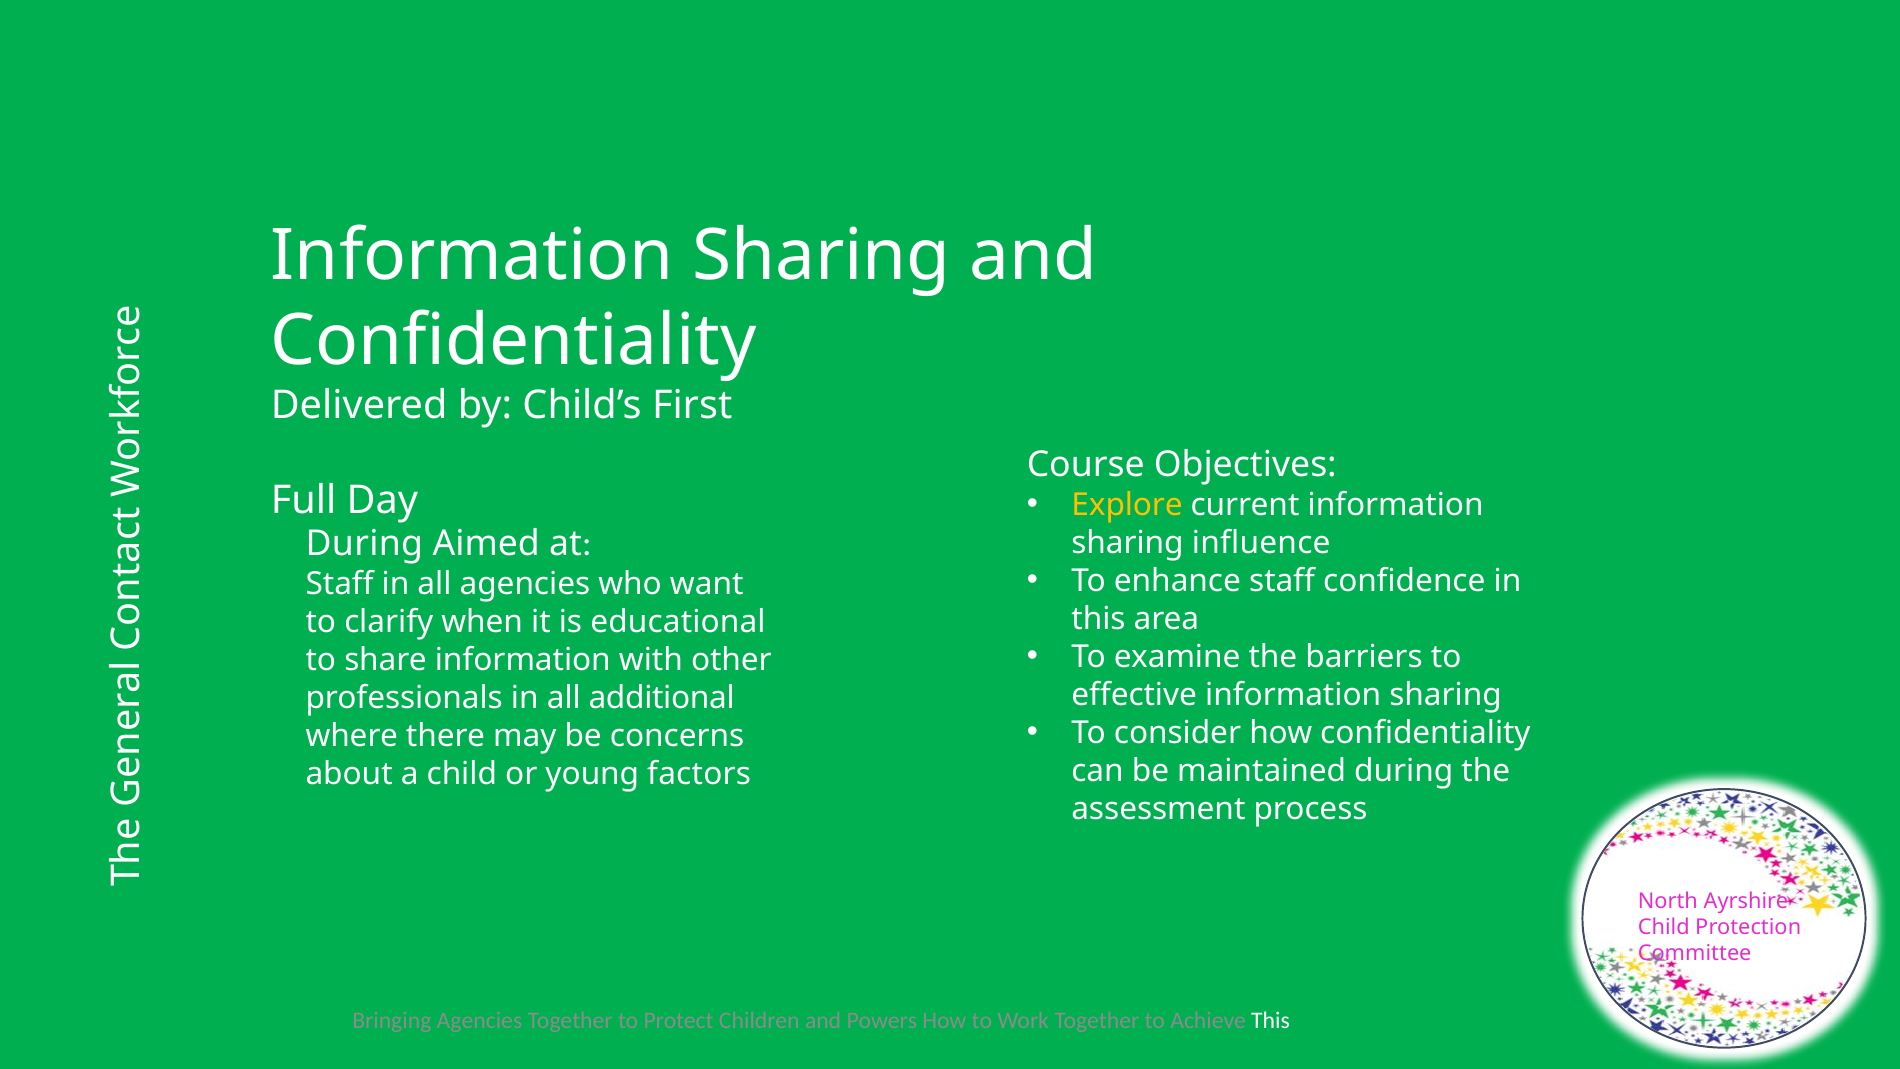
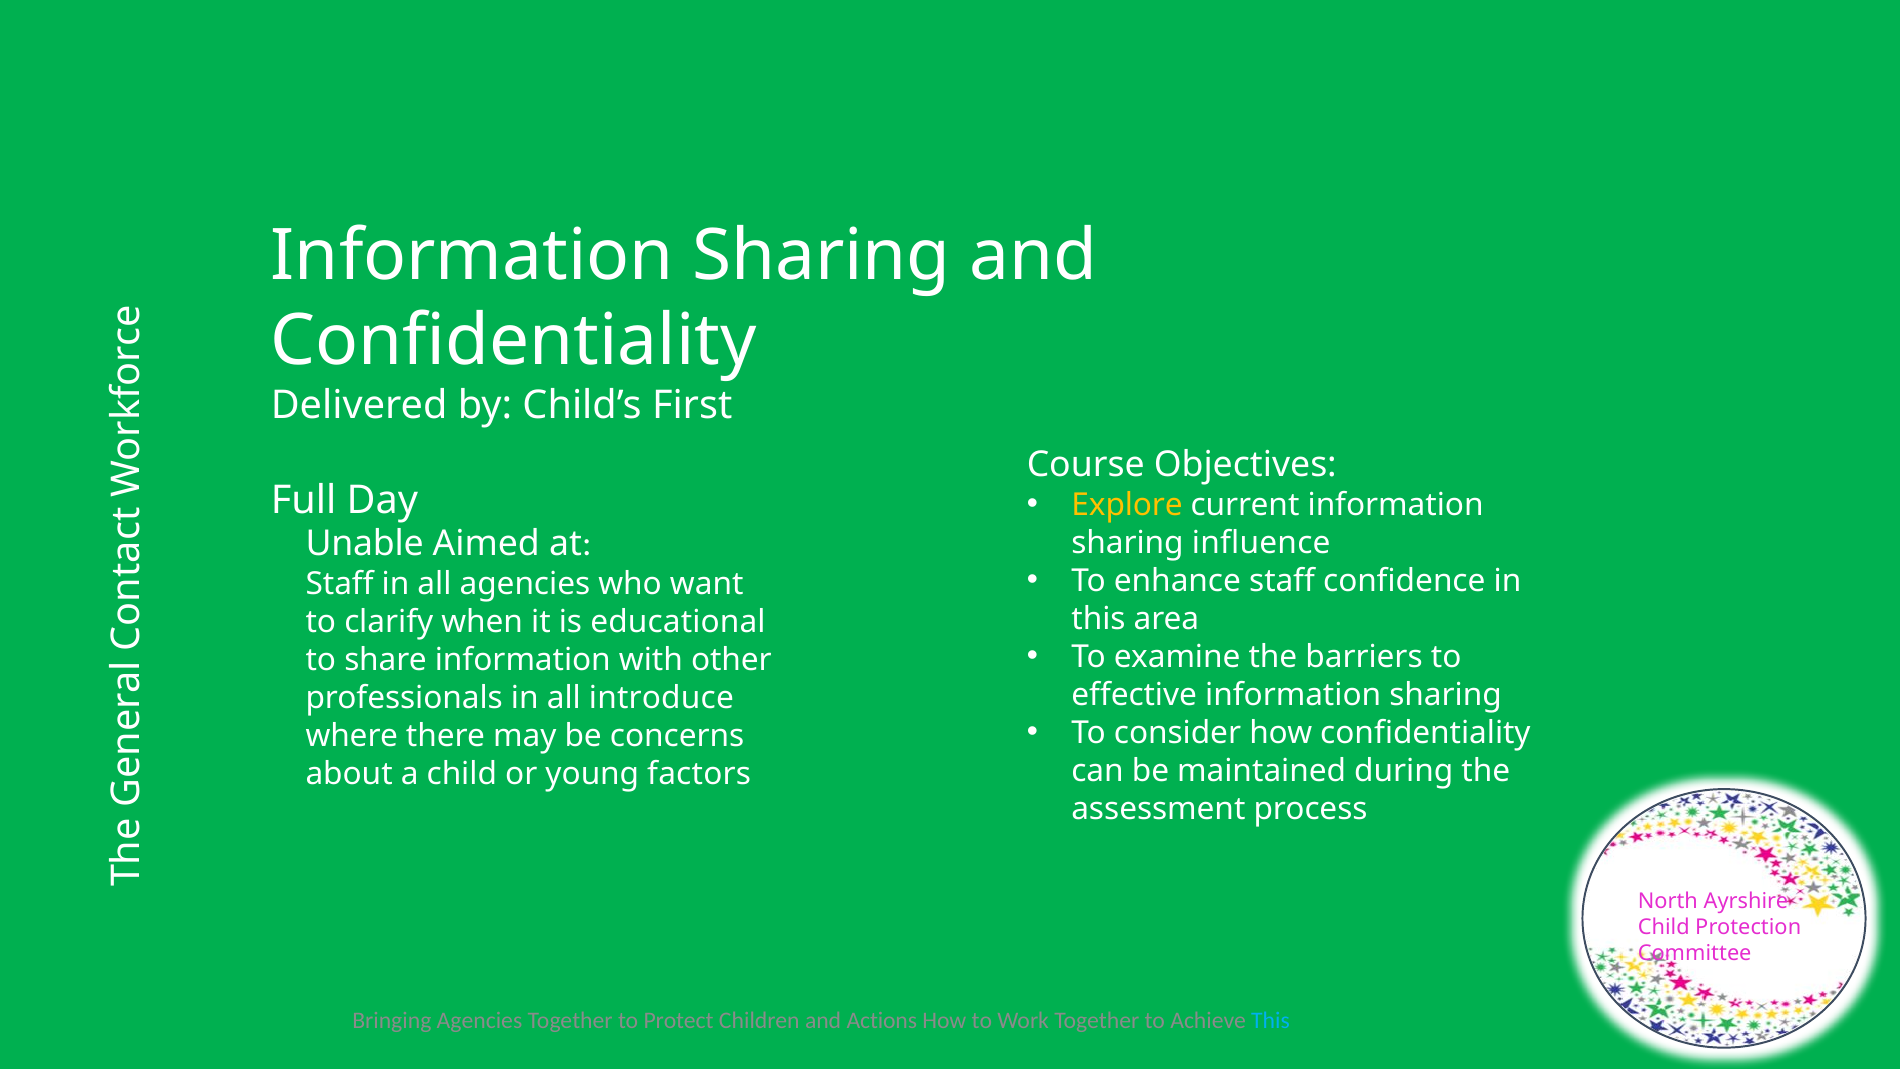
During at (364, 544): During -> Unable
additional: additional -> introduce
Powers: Powers -> Actions
This at (1270, 1021) colour: white -> light blue
